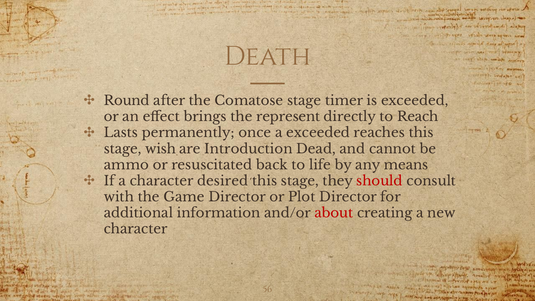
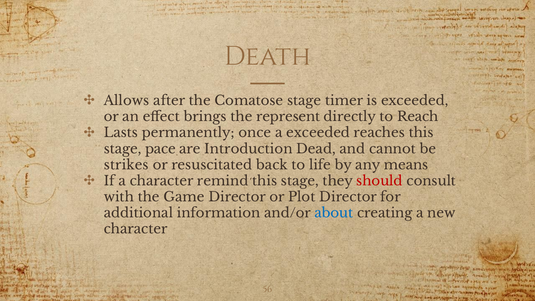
Round: Round -> Allows
wish: wish -> pace
ammo: ammo -> strikes
desired: desired -> remind
about colour: red -> blue
